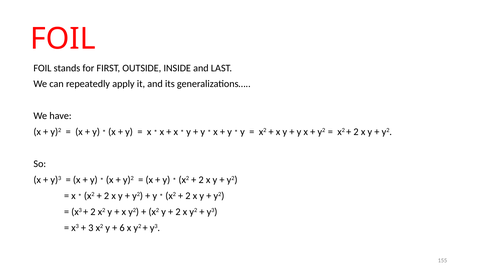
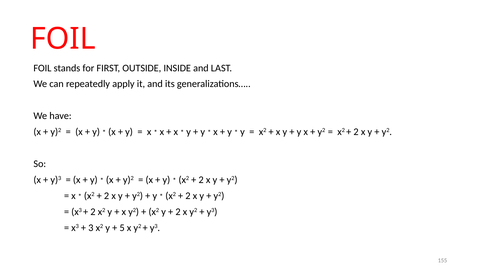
6: 6 -> 5
